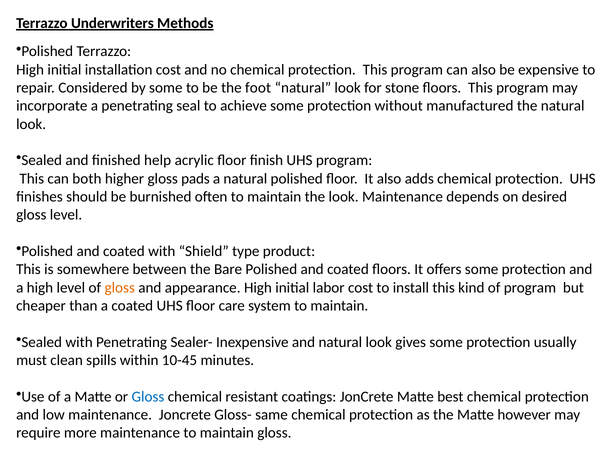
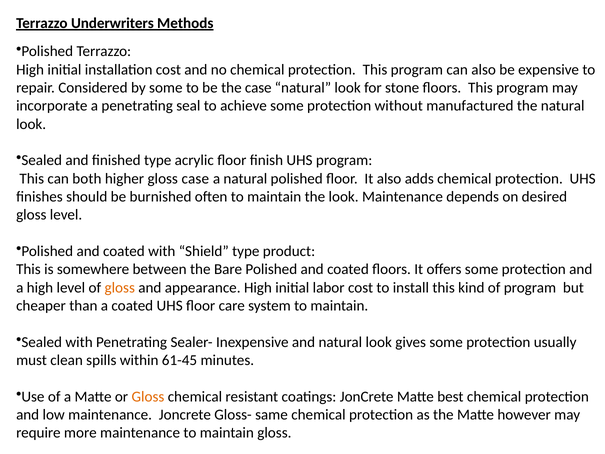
the foot: foot -> case
finished help: help -> type
gloss pads: pads -> case
10-45: 10-45 -> 61-45
Gloss at (148, 396) colour: blue -> orange
